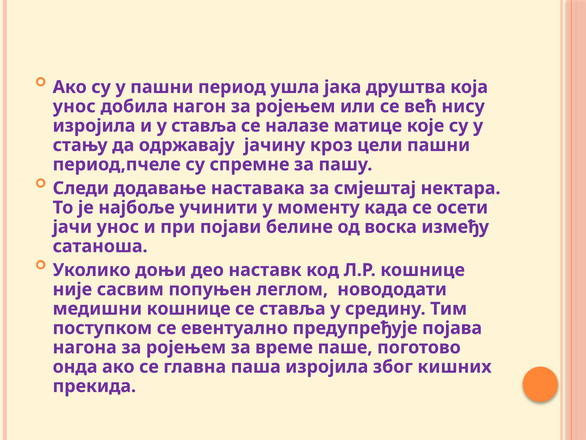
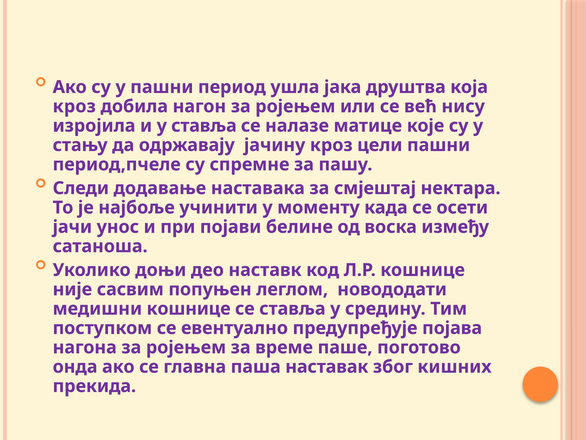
унос at (74, 106): унос -> кроз
паша изројила: изројила -> наставак
